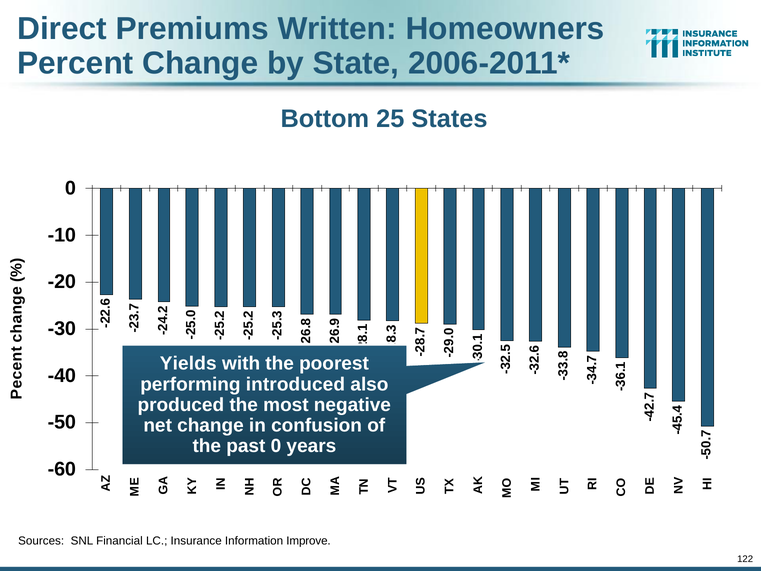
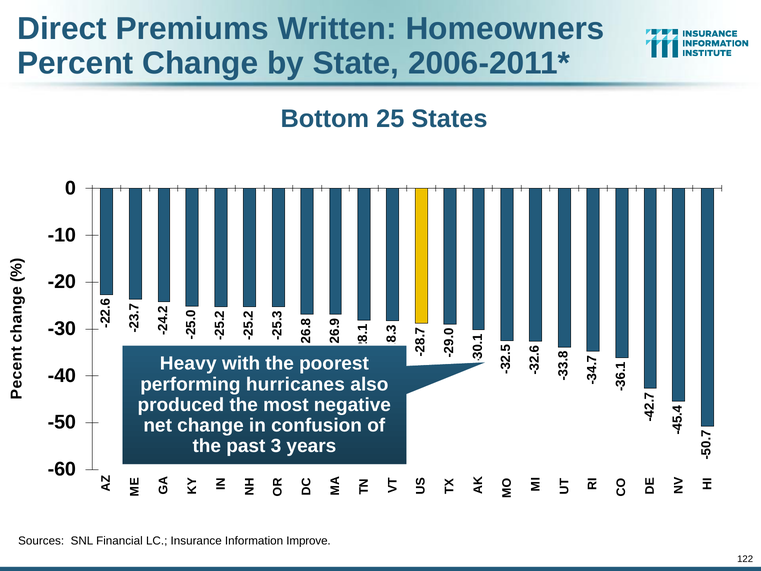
Yields: Yields -> Heavy
introduced: introduced -> hurricanes
past 0: 0 -> 3
